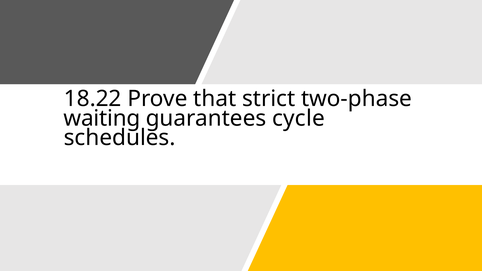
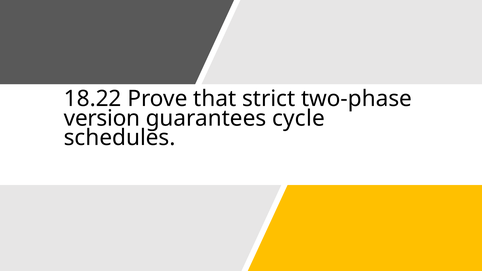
waiting: waiting -> version
